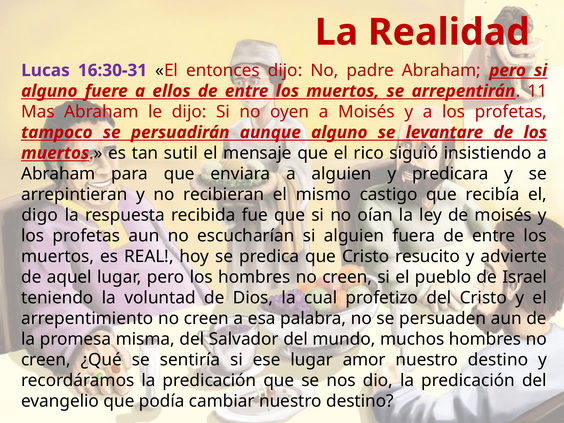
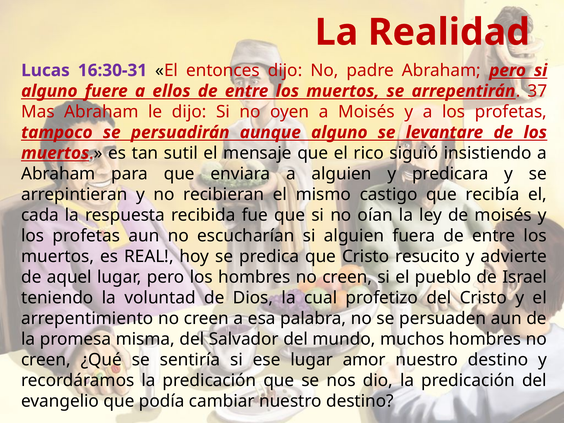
11: 11 -> 37
digo: digo -> cada
